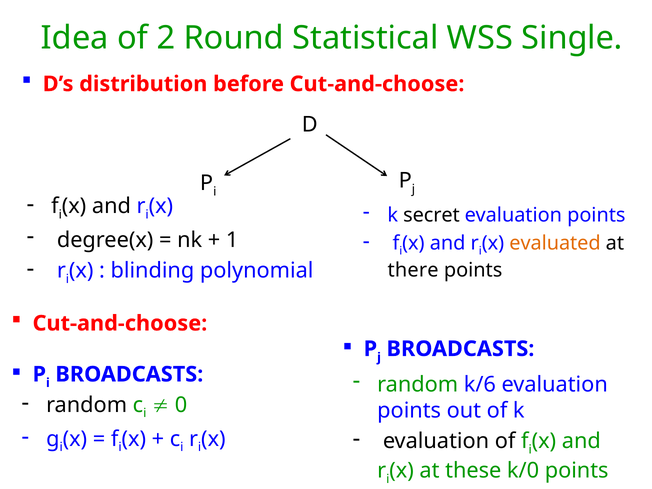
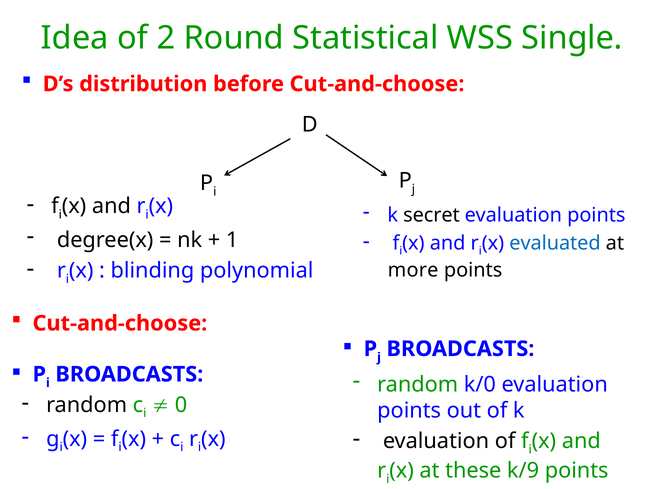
evaluated colour: orange -> blue
there: there -> more
k/6: k/6 -> k/0
k/0: k/0 -> k/9
